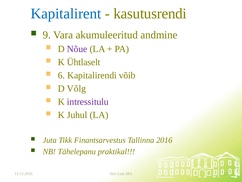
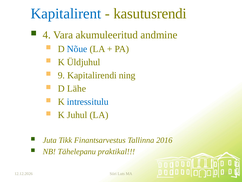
9: 9 -> 4
Nõue colour: purple -> blue
Ühtlaselt: Ühtlaselt -> Üldjuhul
6: 6 -> 9
võib: võib -> ning
Võlg: Võlg -> Lähe
intressitulu colour: purple -> blue
